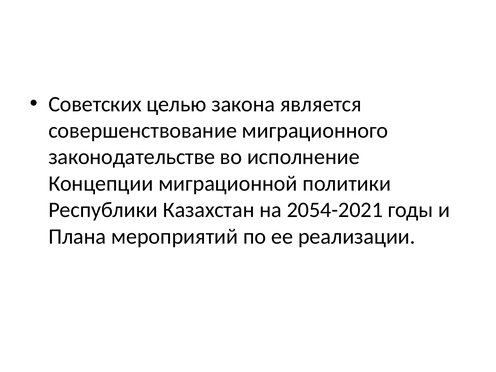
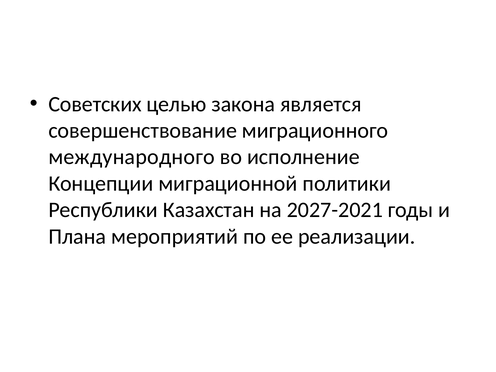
законодательстве: законодательстве -> международного
2054-2021: 2054-2021 -> 2027-2021
